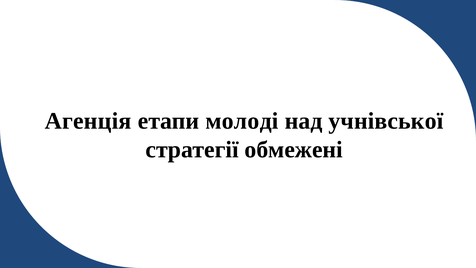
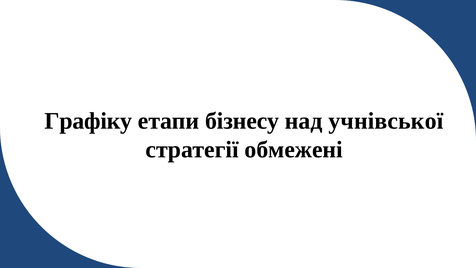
Агенція: Агенція -> Графіку
молоді: молоді -> бізнесу
